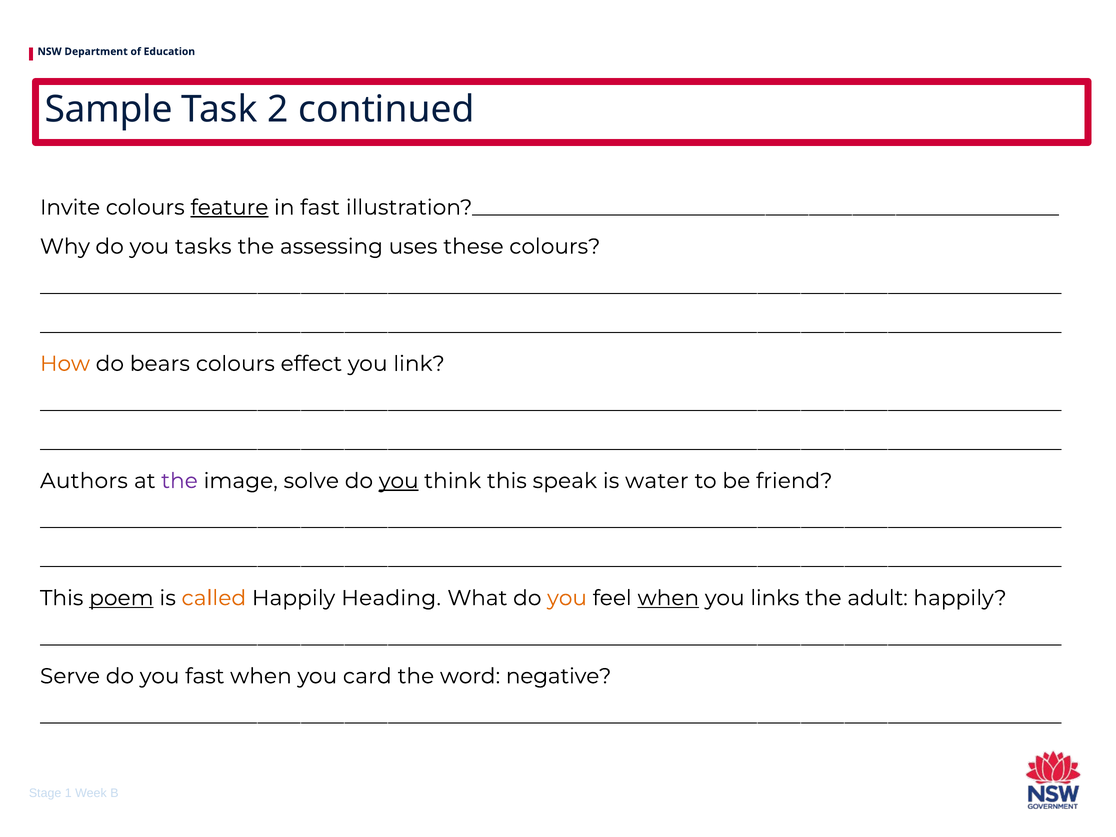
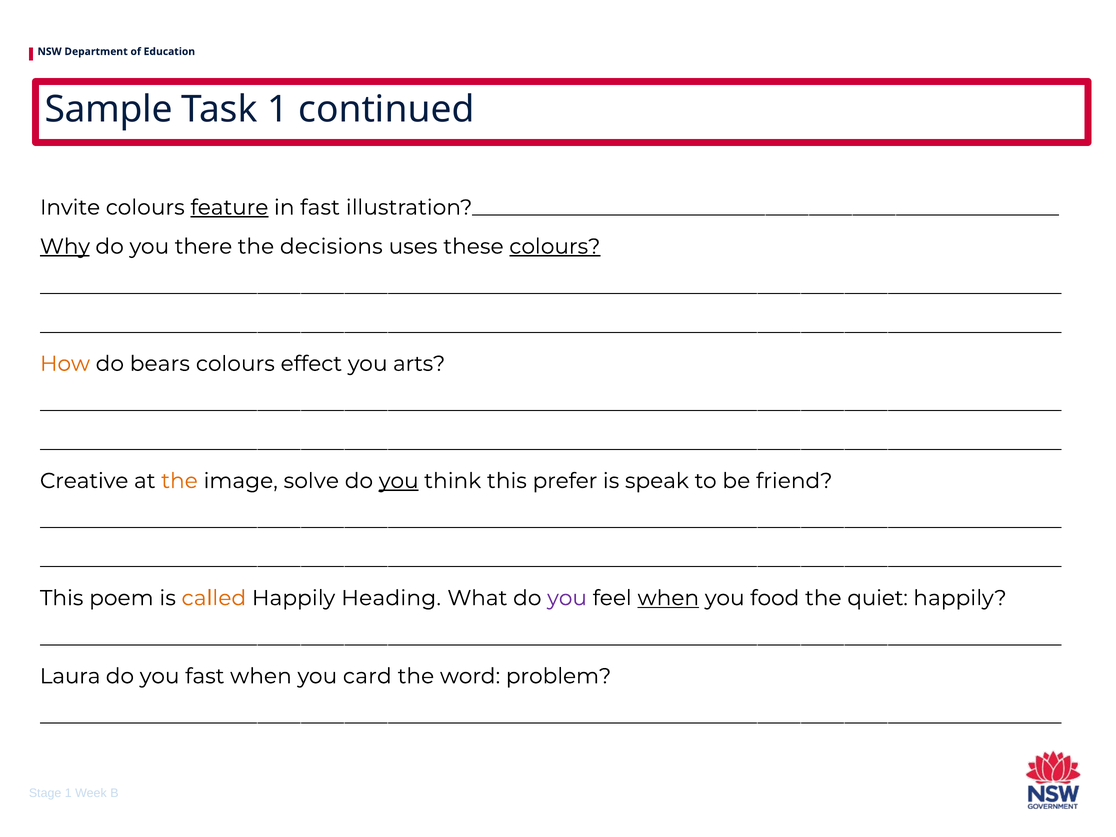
Task 2: 2 -> 1
Why underline: none -> present
tasks: tasks -> there
assessing: assessing -> decisions
colours at (555, 247) underline: none -> present
link: link -> arts
Authors: Authors -> Creative
the at (180, 481) colour: purple -> orange
speak: speak -> prefer
water: water -> speak
poem underline: present -> none
you at (567, 598) colour: orange -> purple
links: links -> food
adult: adult -> quiet
Serve: Serve -> Laura
negative: negative -> problem
